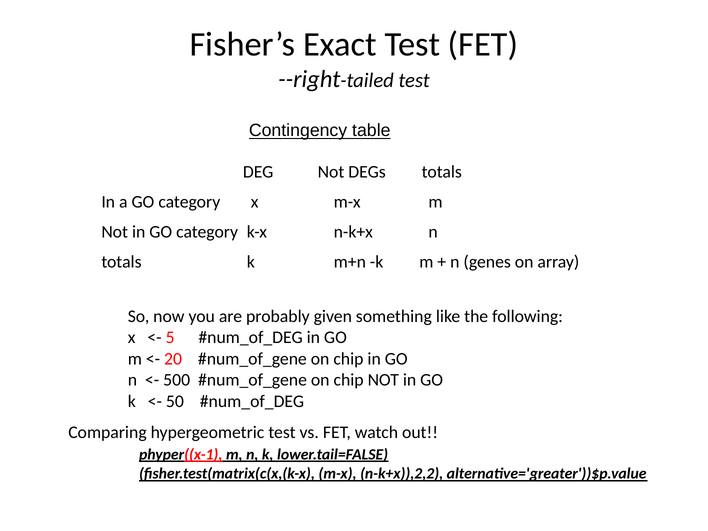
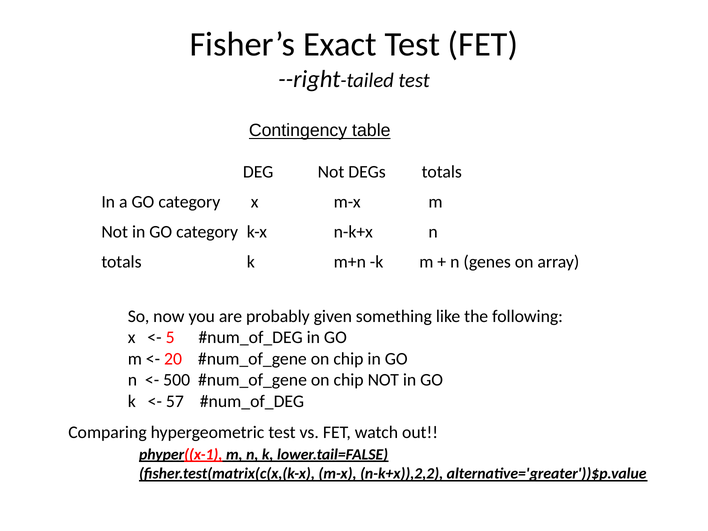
50: 50 -> 57
